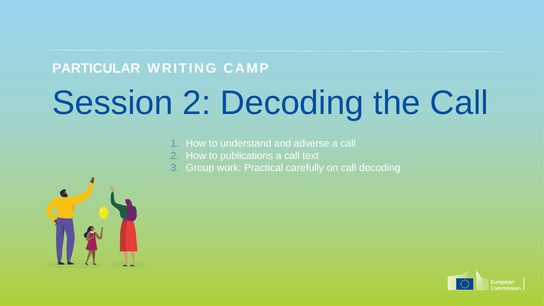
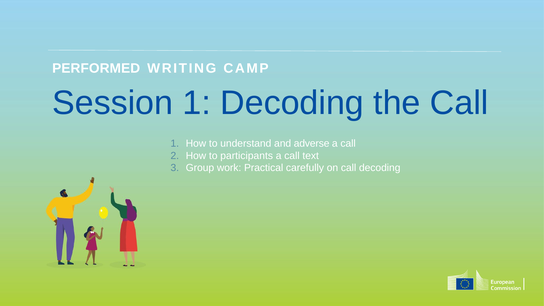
PARTICULAR: PARTICULAR -> PERFORMED
Session 2: 2 -> 1
publications: publications -> participants
